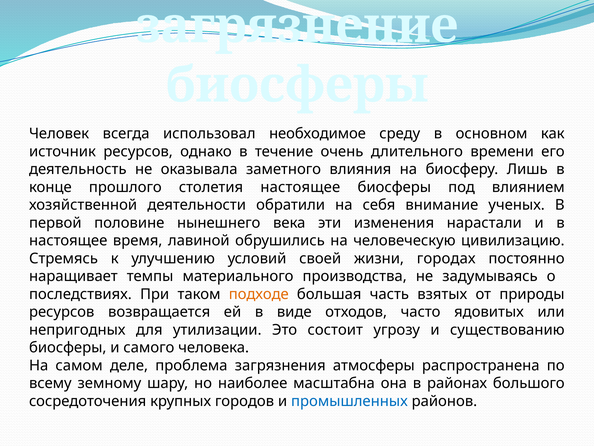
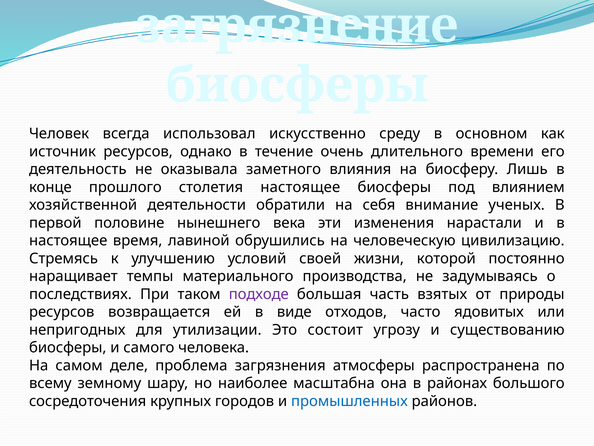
необходимое: необходимое -> искусственно
городах: городах -> которой
подходе colour: orange -> purple
